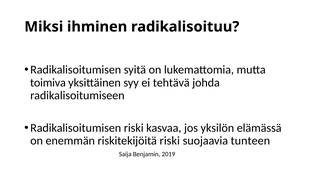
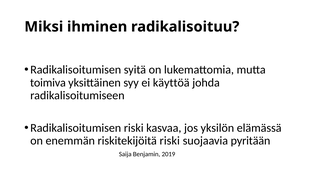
tehtävä: tehtävä -> käyttöä
tunteen: tunteen -> pyritään
